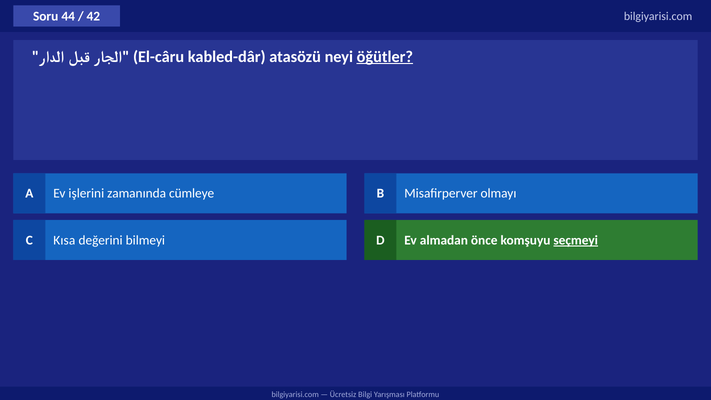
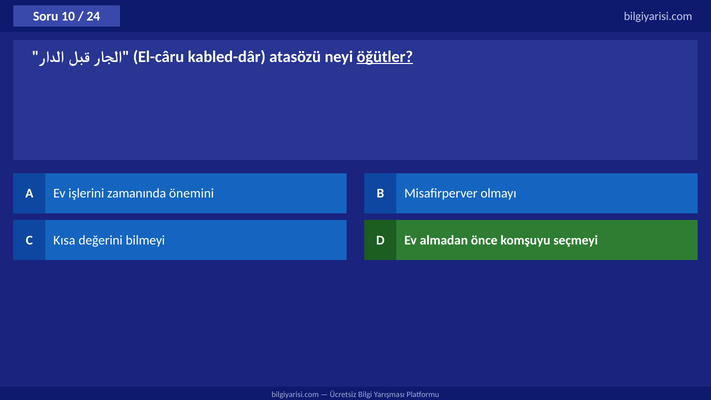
44: 44 -> 10
42: 42 -> 24
cümleye: cümleye -> önemini
seçmeyi underline: present -> none
